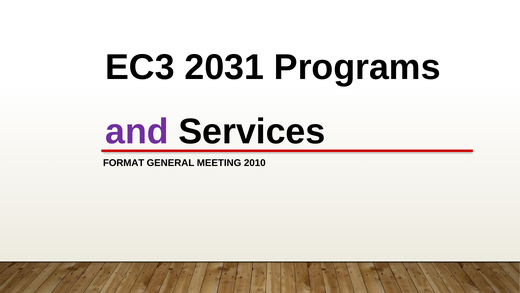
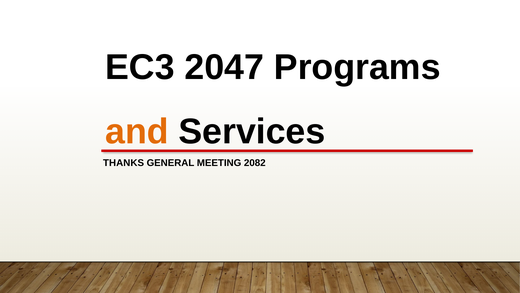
2031: 2031 -> 2047
and colour: purple -> orange
FORMAT: FORMAT -> THANKS
2010: 2010 -> 2082
